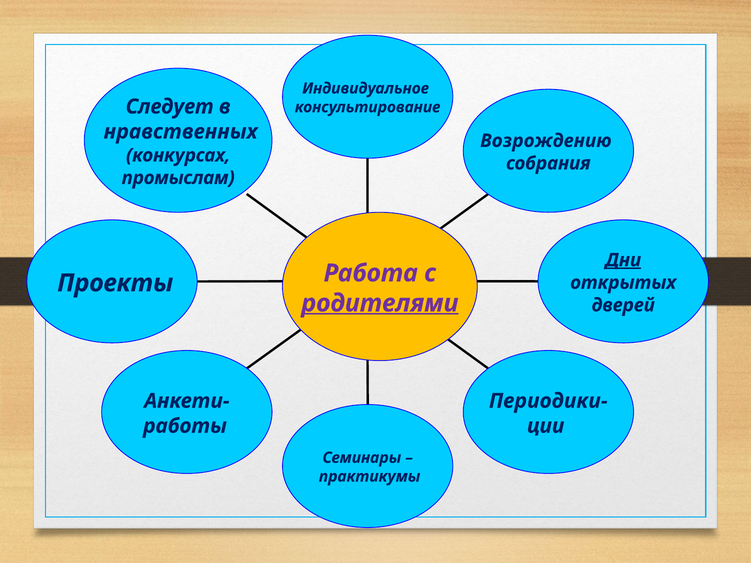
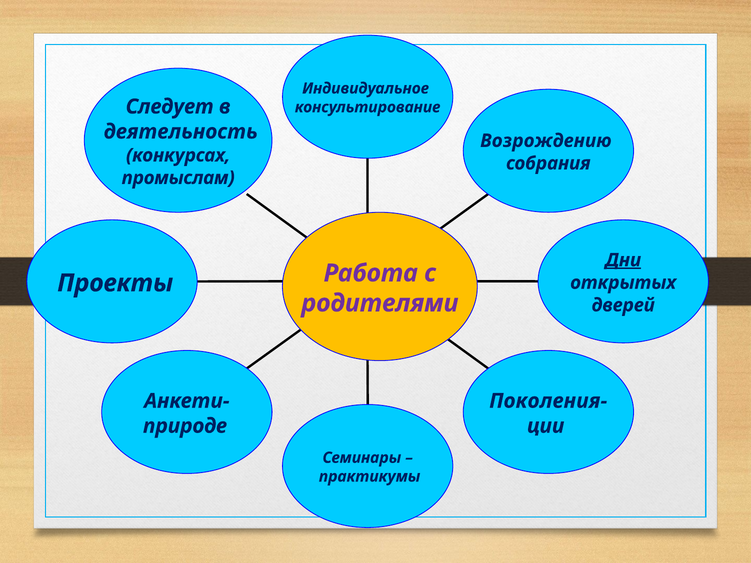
нравственных: нравственных -> деятельность
родителями underline: present -> none
Периодики-: Периодики- -> Поколения-
работы: работы -> природе
